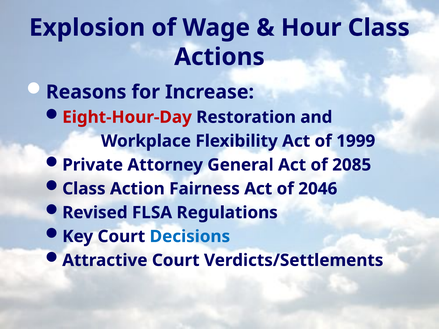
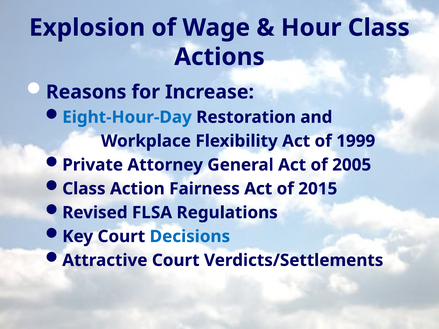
Eight-Hour-Day colour: red -> blue
2085: 2085 -> 2005
2046: 2046 -> 2015
